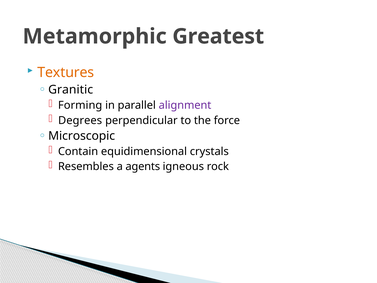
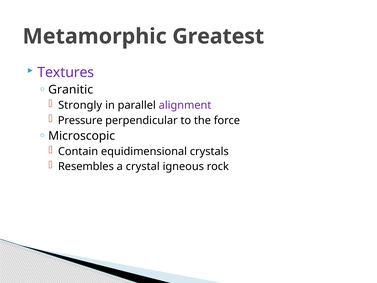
Textures colour: orange -> purple
Forming: Forming -> Strongly
Degrees: Degrees -> Pressure
agents: agents -> crystal
